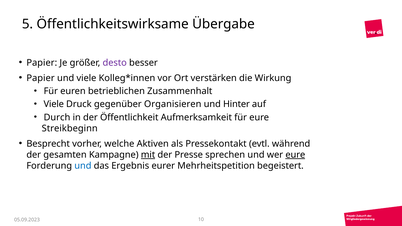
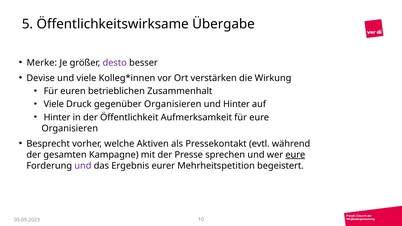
Papier at (42, 63): Papier -> Merke
Papier at (41, 78): Papier -> Devise
Durch at (57, 117): Durch -> Hinter
Streikbeginn at (70, 129): Streikbeginn -> Organisieren
mit underline: present -> none
und at (83, 166) colour: blue -> purple
